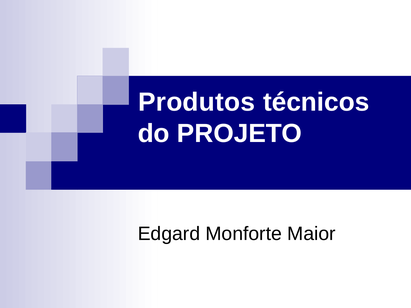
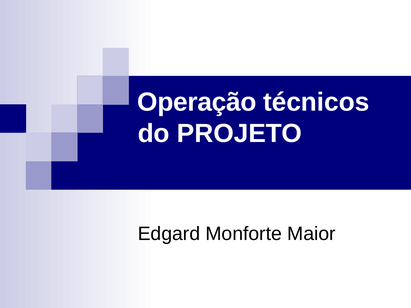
Produtos: Produtos -> Operação
